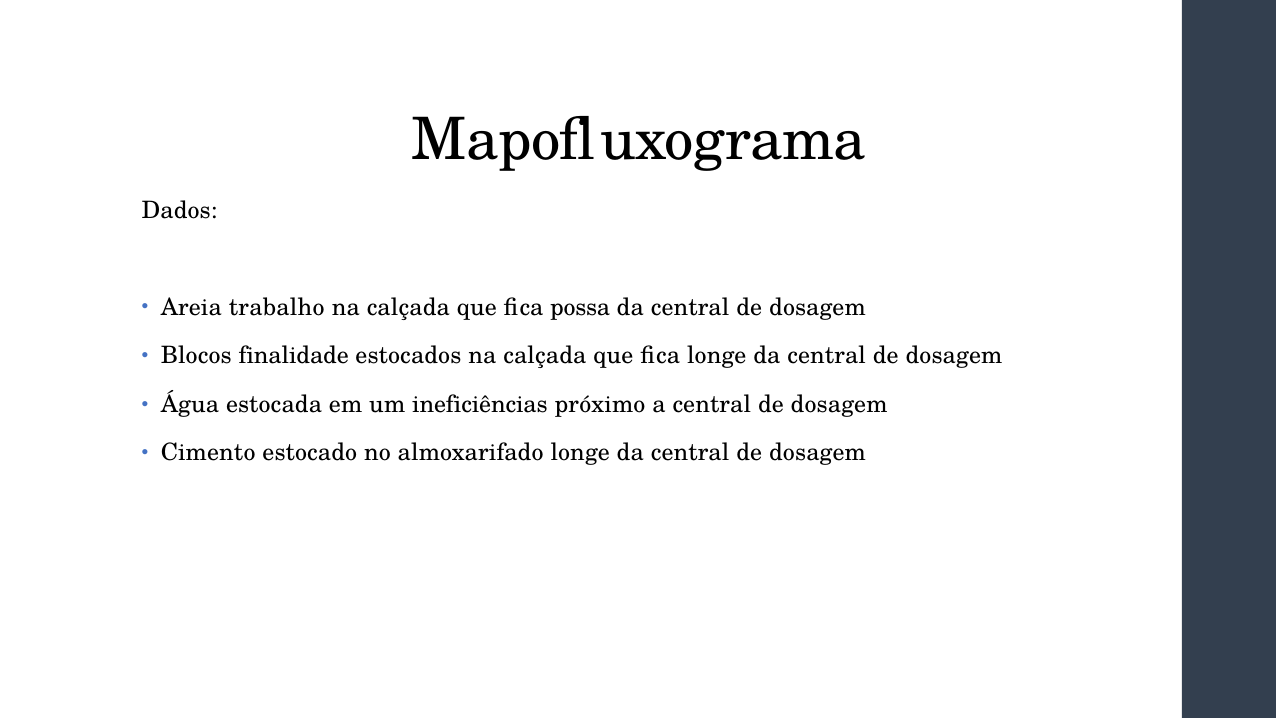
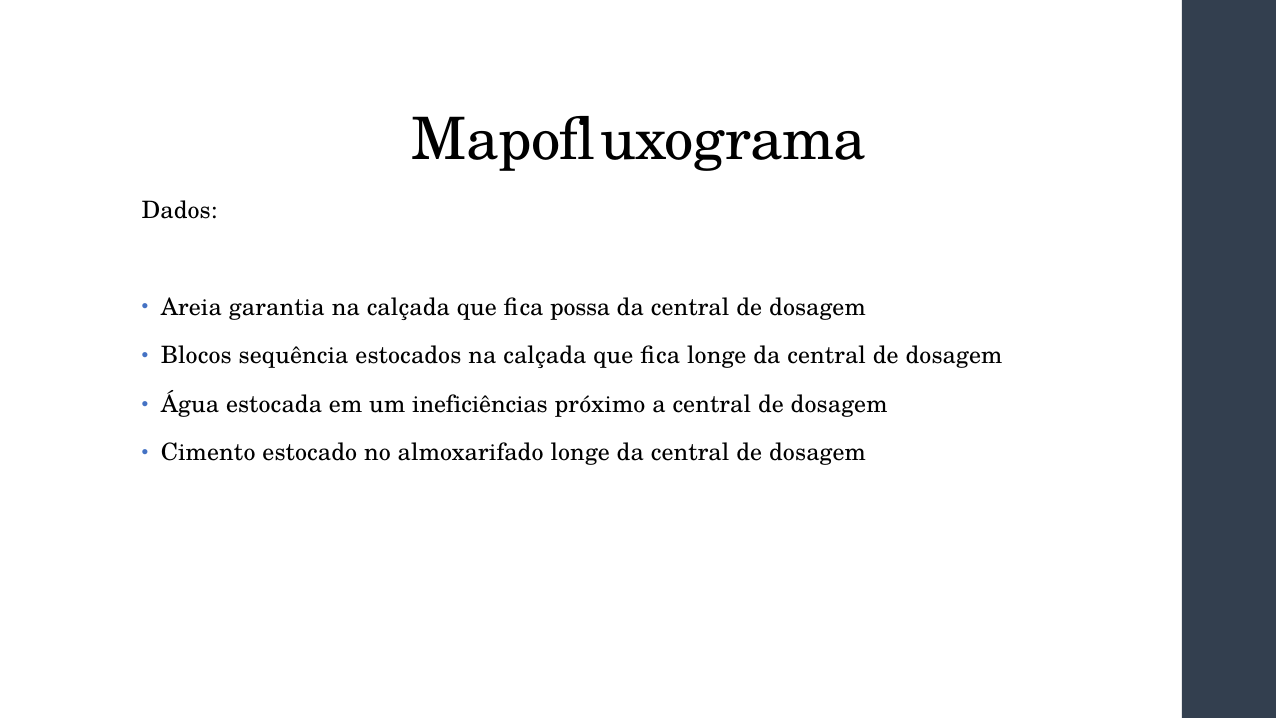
trabalho: trabalho -> garantia
finalidade: finalidade -> sequência
